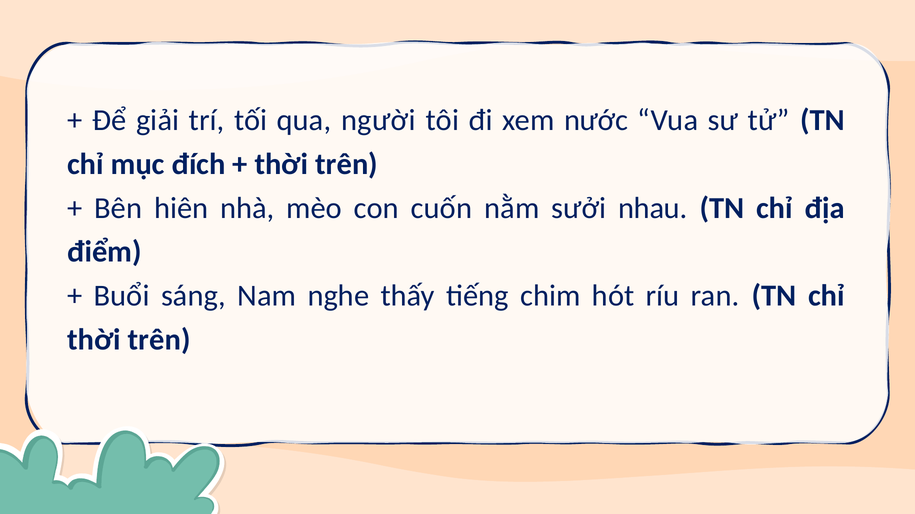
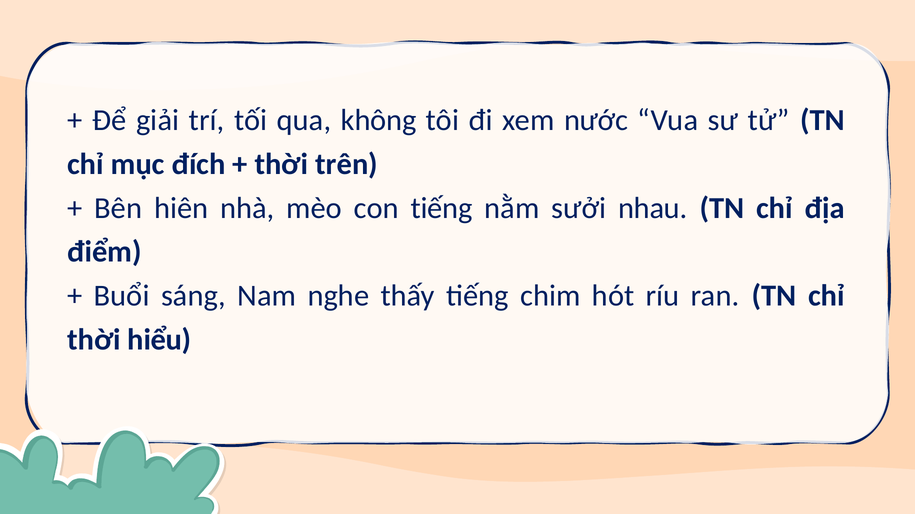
người: người -> không
con cuốn: cuốn -> tiếng
trên at (159, 340): trên -> hiểu
